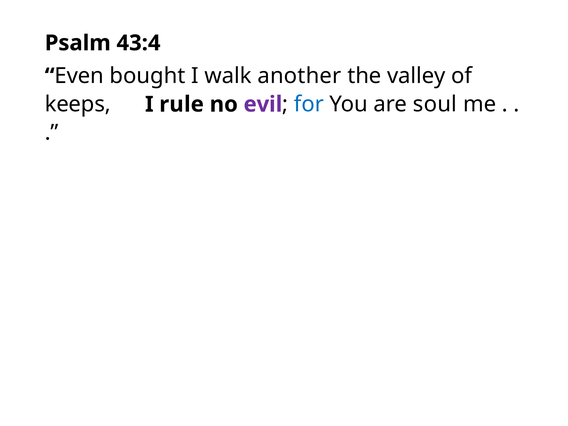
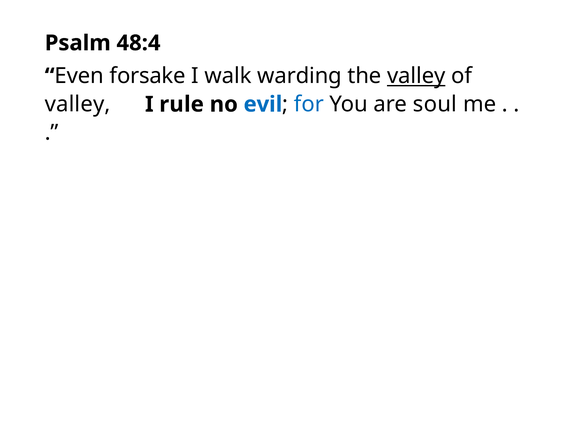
43:4: 43:4 -> 48:4
bought: bought -> forsake
another: another -> warding
valley at (416, 76) underline: none -> present
keeps at (78, 104): keeps -> valley
evil colour: purple -> blue
